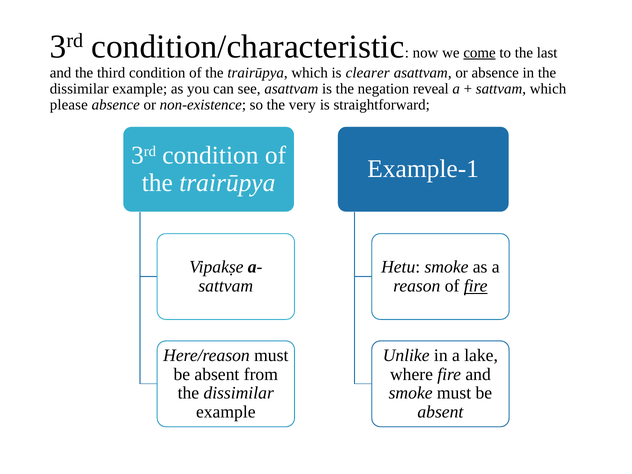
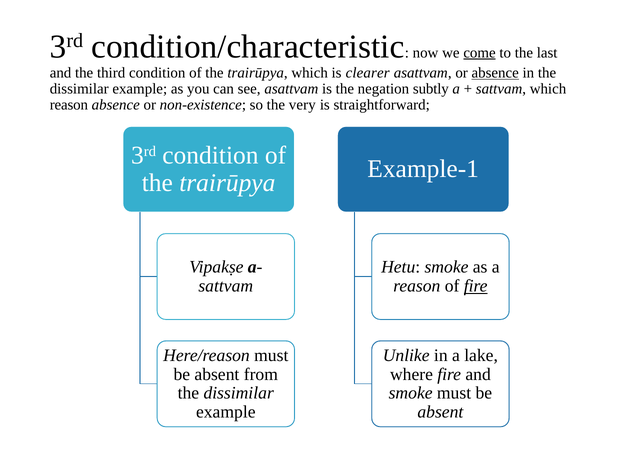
absence at (495, 73) underline: none -> present
reveal: reveal -> subtly
please at (69, 105): please -> reason
